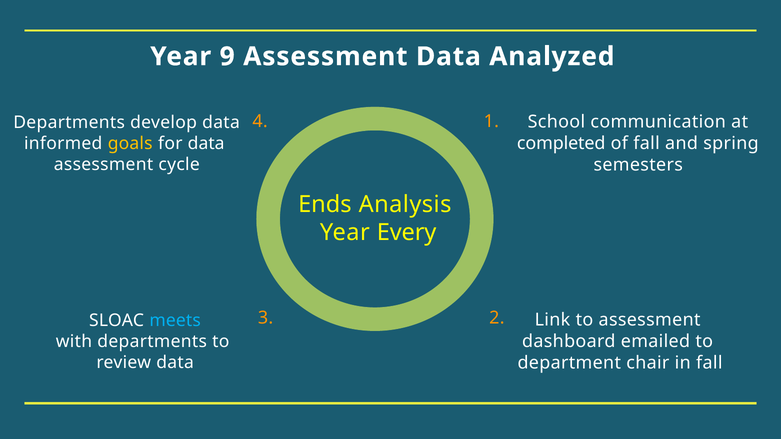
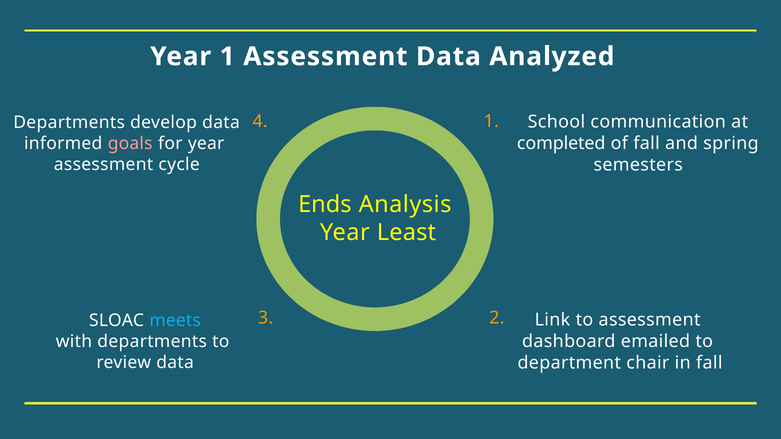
Year 9: 9 -> 1
goals colour: yellow -> pink
for data: data -> year
Every: Every -> Least
